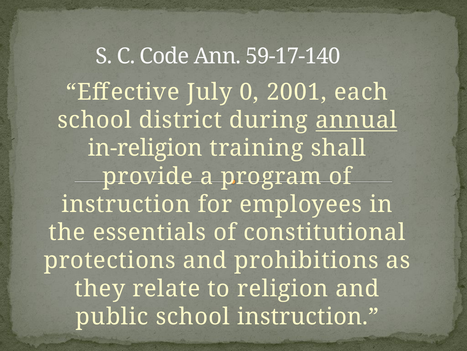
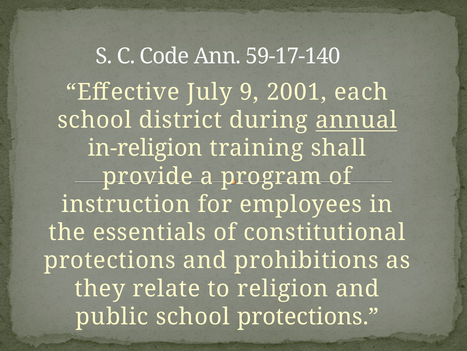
0: 0 -> 9
school instruction: instruction -> protections
